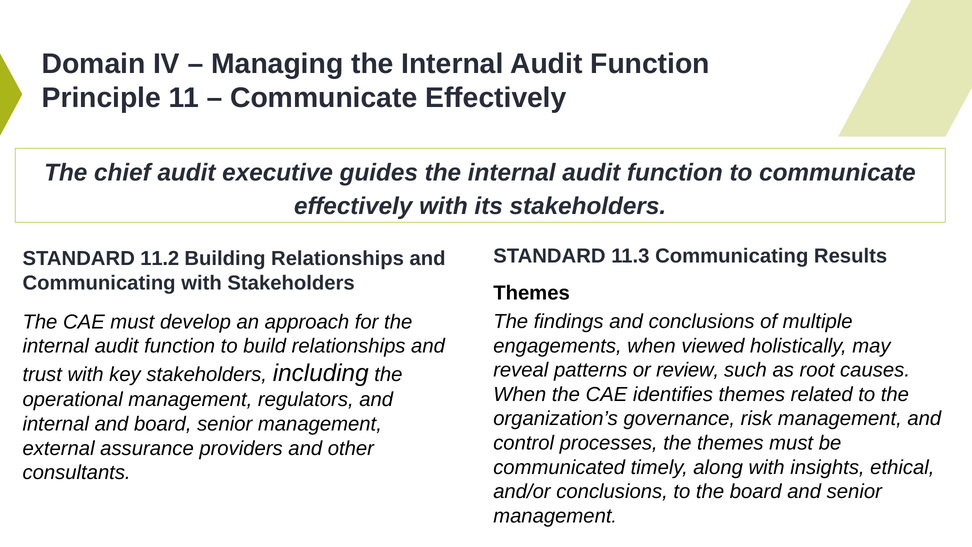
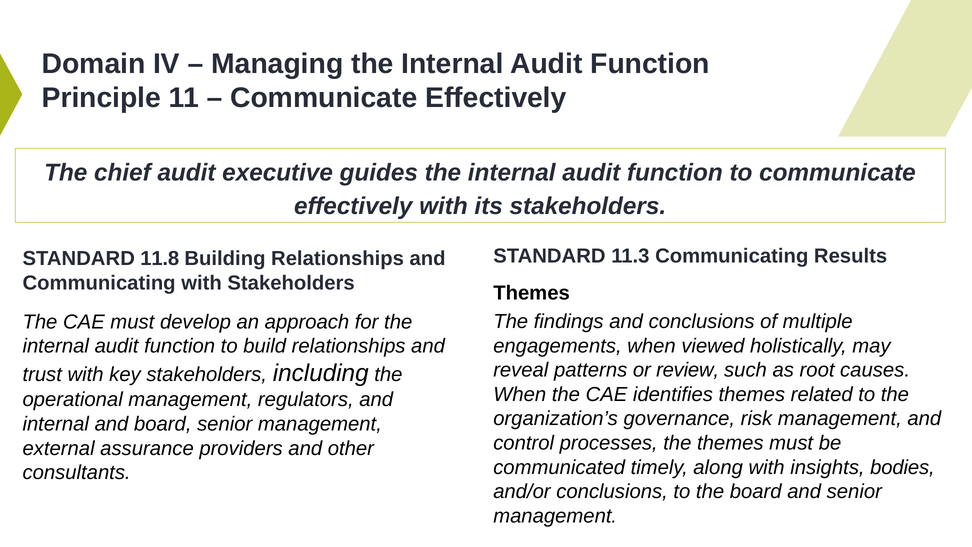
11.2: 11.2 -> 11.8
ethical: ethical -> bodies
